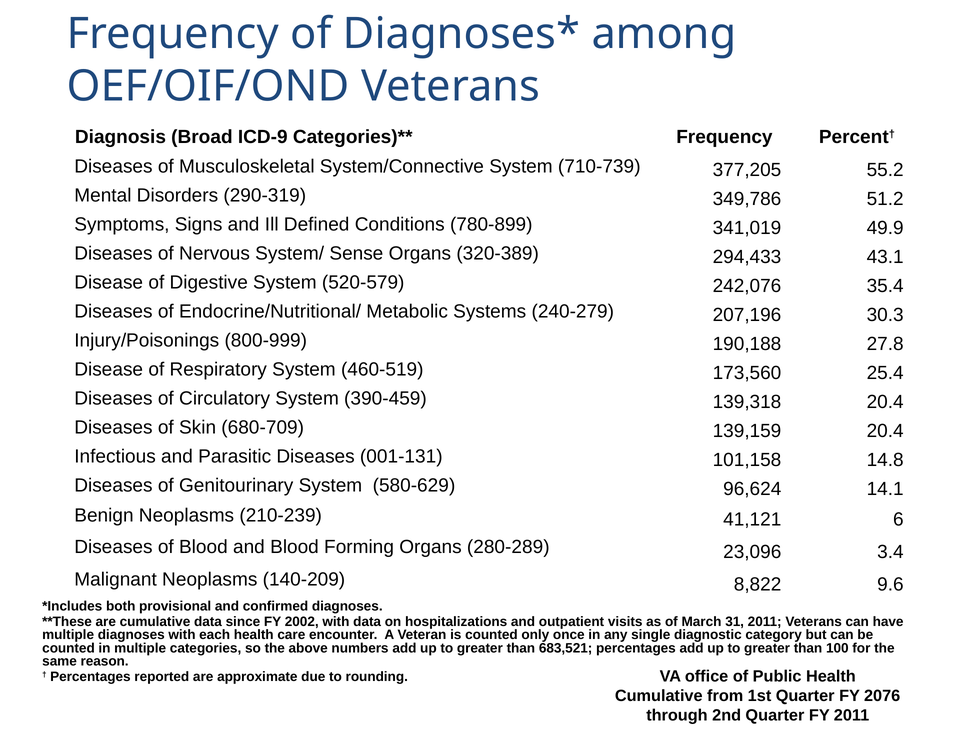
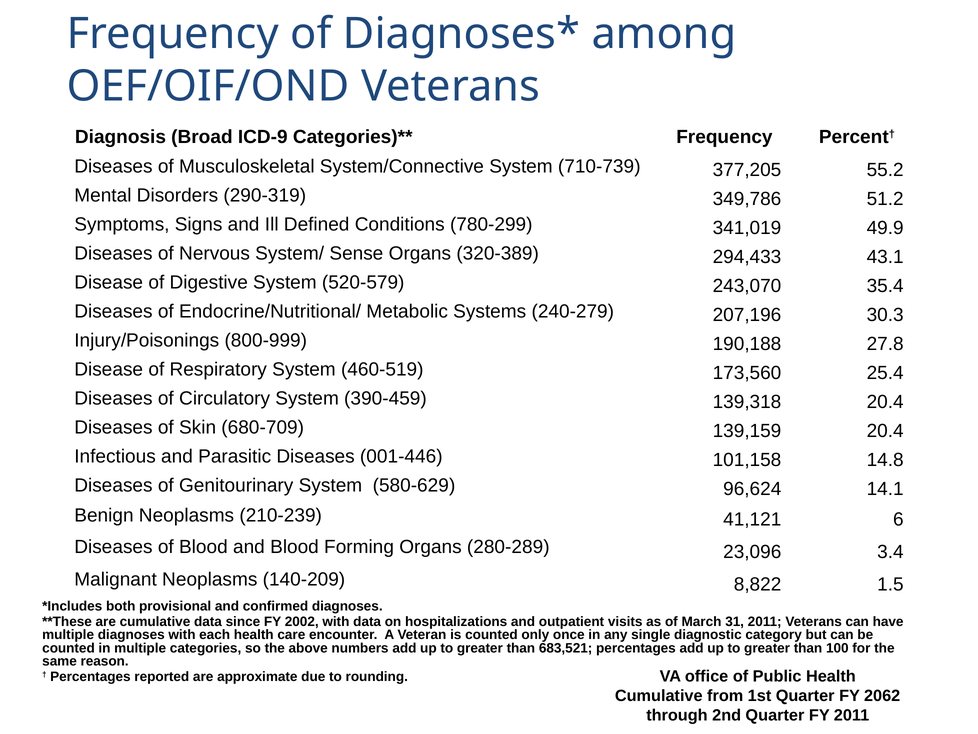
780-899: 780-899 -> 780-299
242,076: 242,076 -> 243,070
001-131: 001-131 -> 001-446
9.6: 9.6 -> 1.5
2076: 2076 -> 2062
